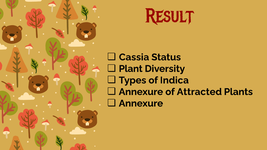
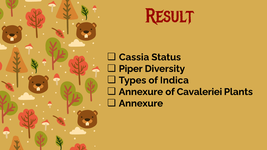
Plant: Plant -> Piper
Attracted: Attracted -> Cavaleriei
